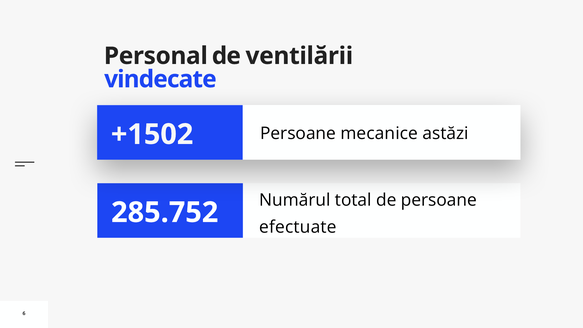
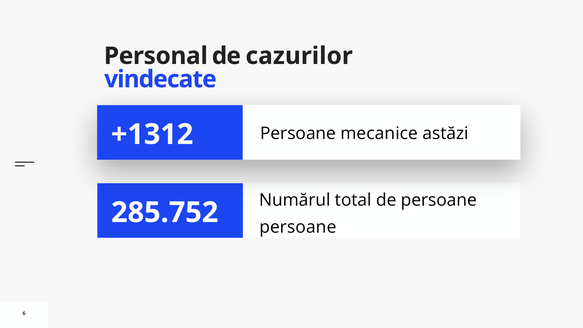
ventilării: ventilării -> cazurilor
+1502: +1502 -> +1312
efectuate at (298, 227): efectuate -> persoane
